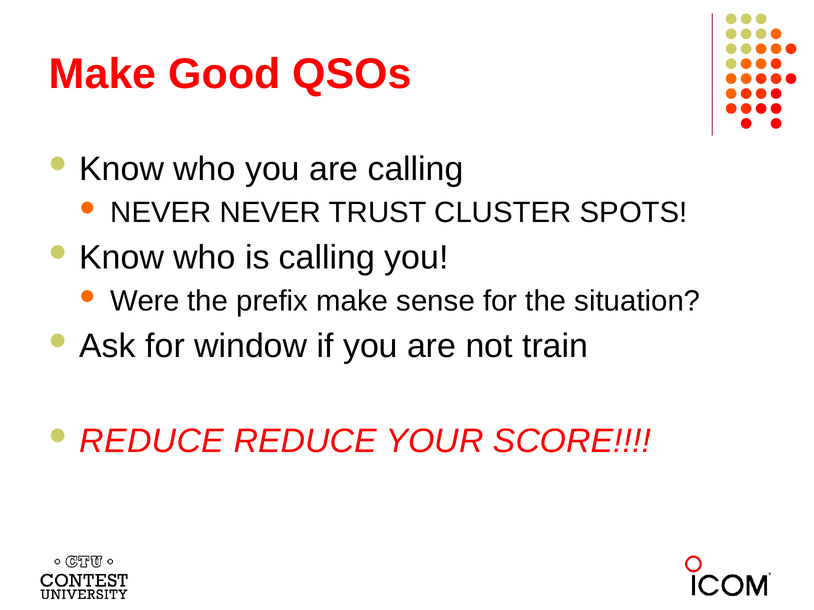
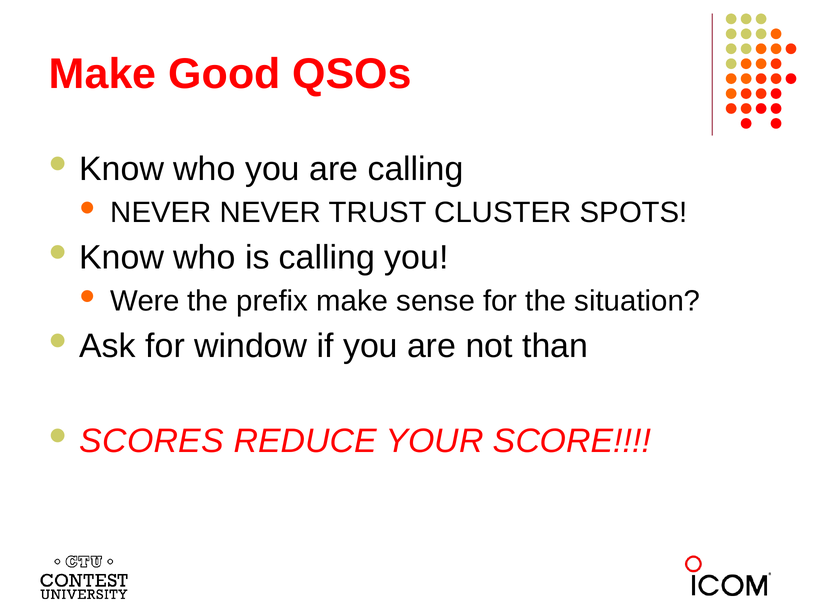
train: train -> than
REDUCE at (152, 441): REDUCE -> SCORES
